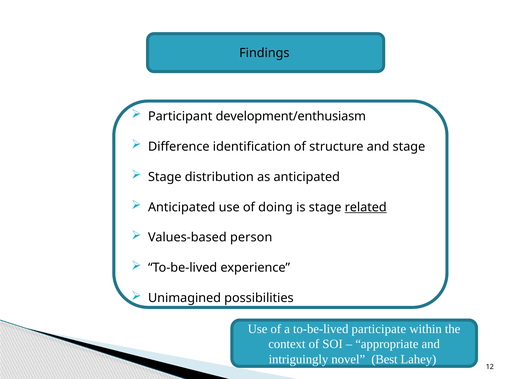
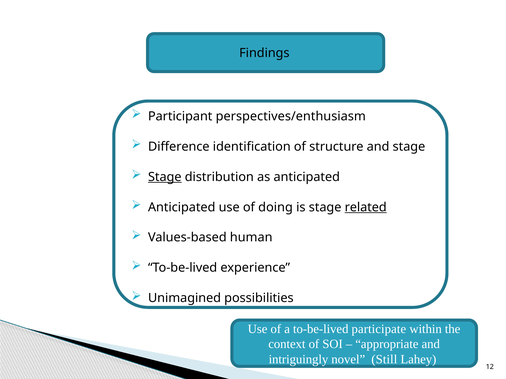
development/enthusiasm: development/enthusiasm -> perspectives/enthusiasm
Stage at (165, 177) underline: none -> present
person: person -> human
Best: Best -> Still
